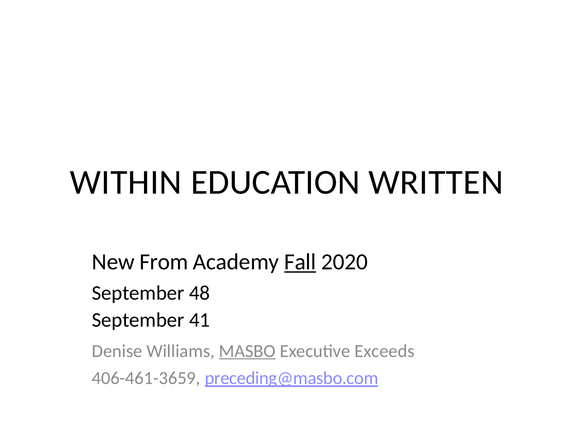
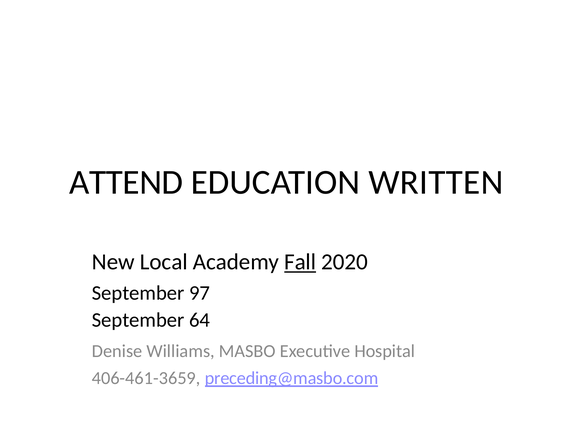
WITHIN: WITHIN -> ATTEND
From: From -> Local
48: 48 -> 97
41: 41 -> 64
MASBO underline: present -> none
Exceeds: Exceeds -> Hospital
